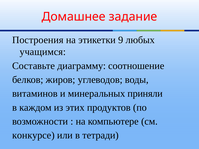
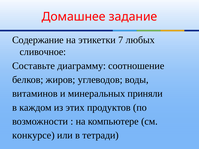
Построения: Построения -> Содержание
9: 9 -> 7
учащимся: учащимся -> сливочное
